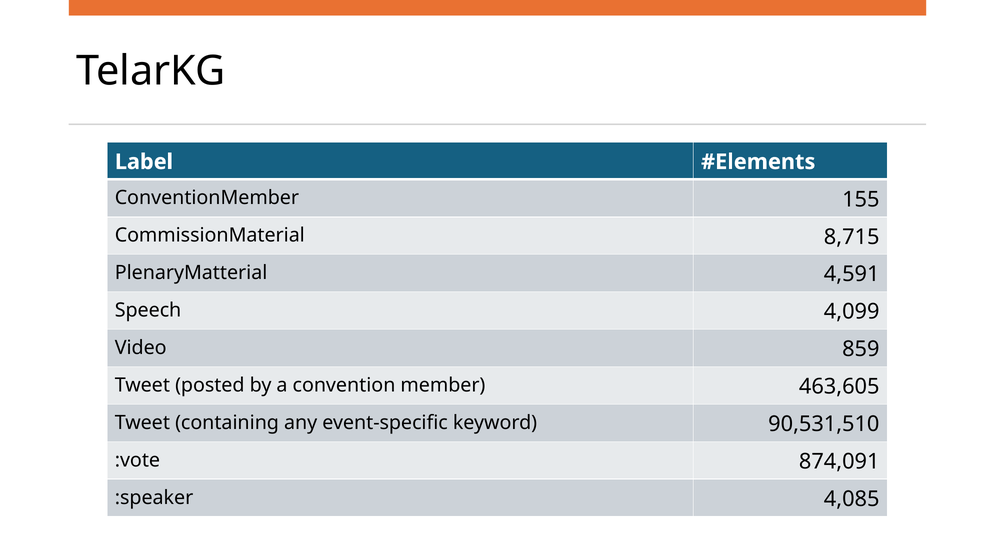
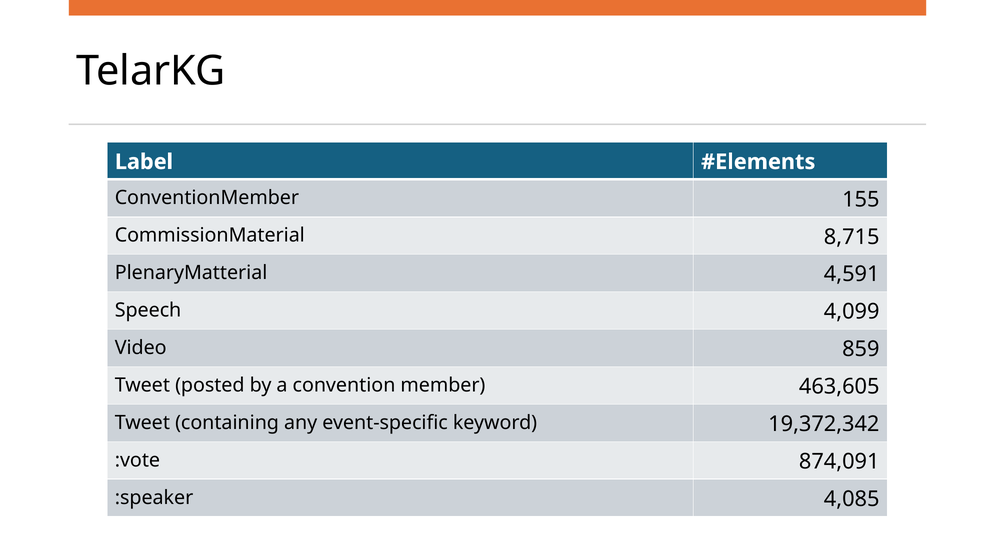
90,531,510: 90,531,510 -> 19,372,342
